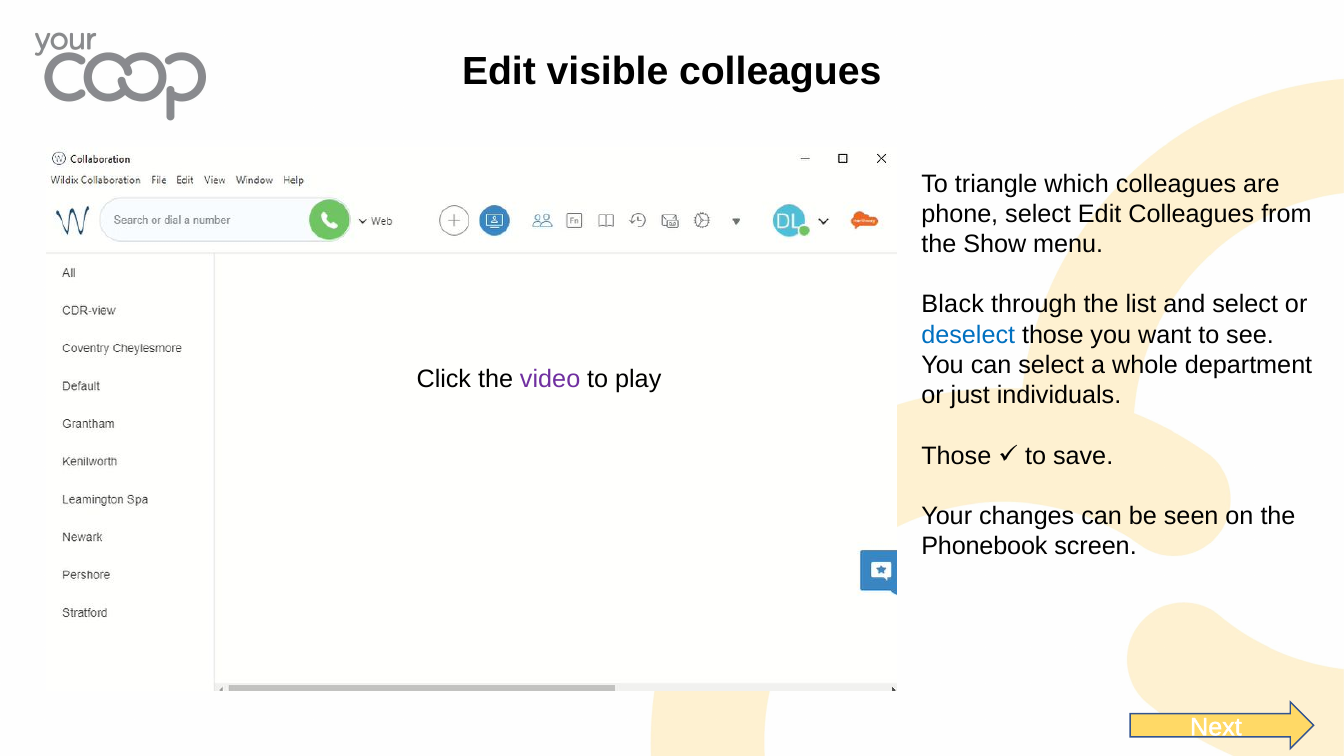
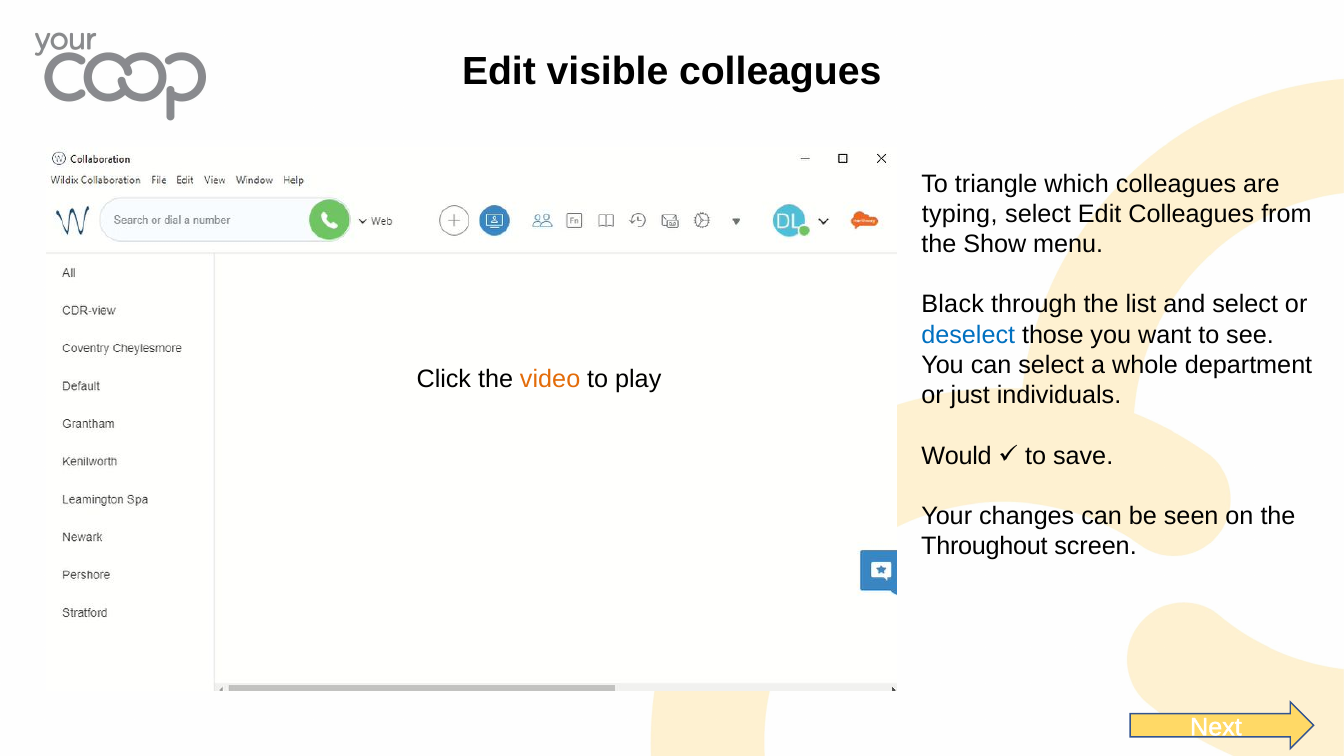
phone: phone -> typing
video colour: purple -> orange
Those at (956, 456): Those -> Would
Phonebook: Phonebook -> Throughout
